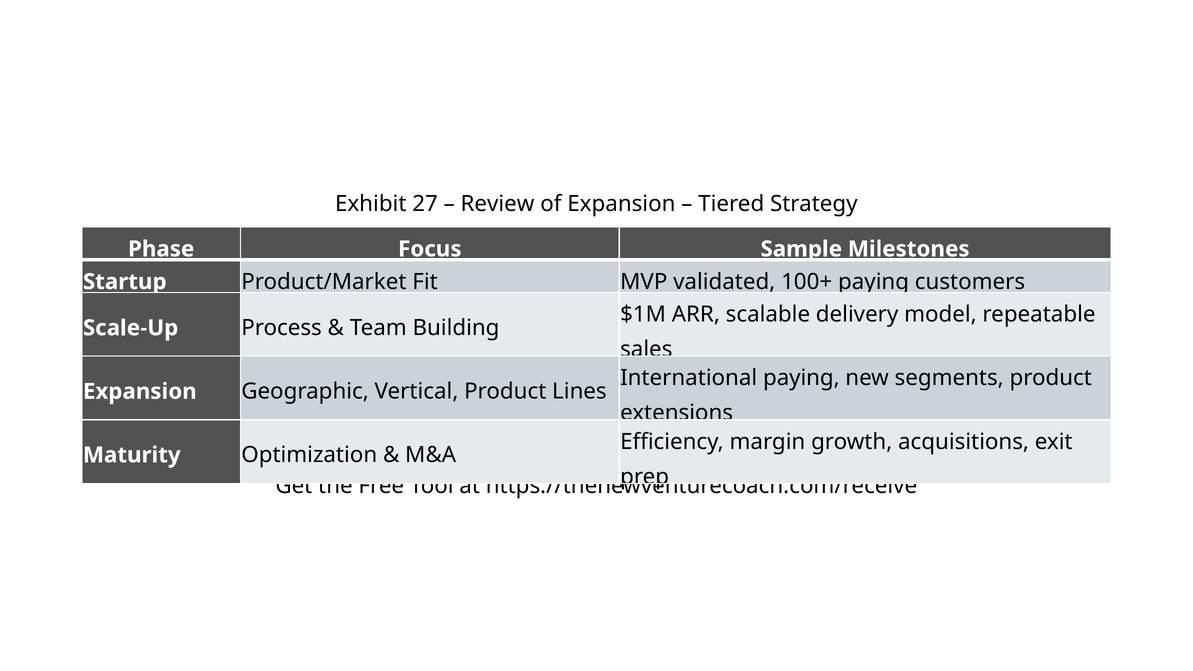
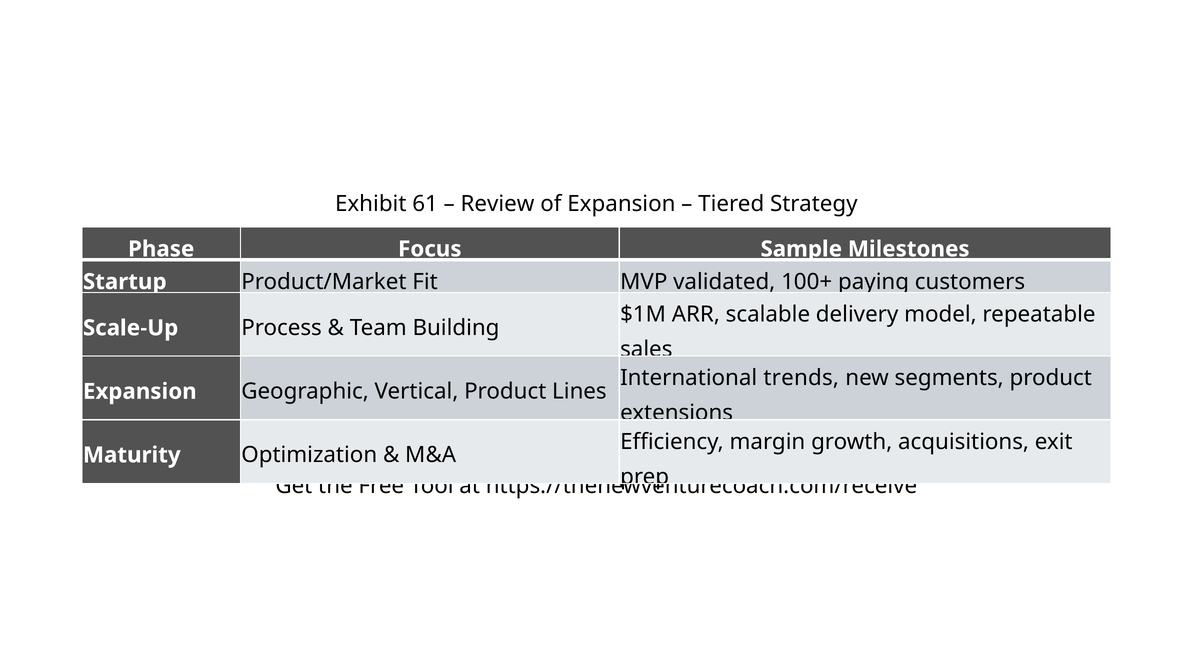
27: 27 -> 61
International paying: paying -> trends
